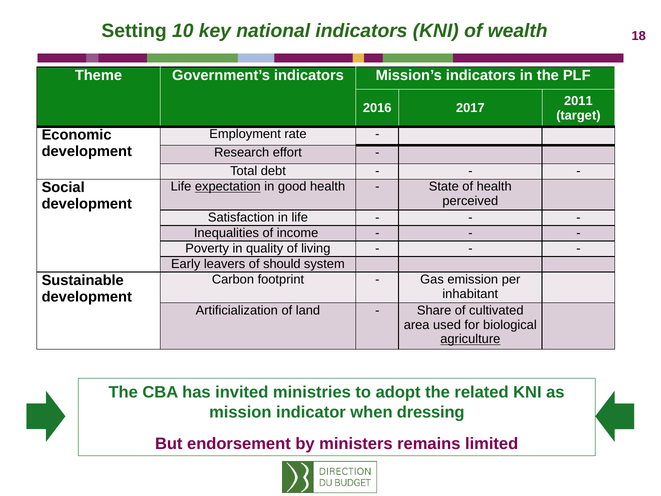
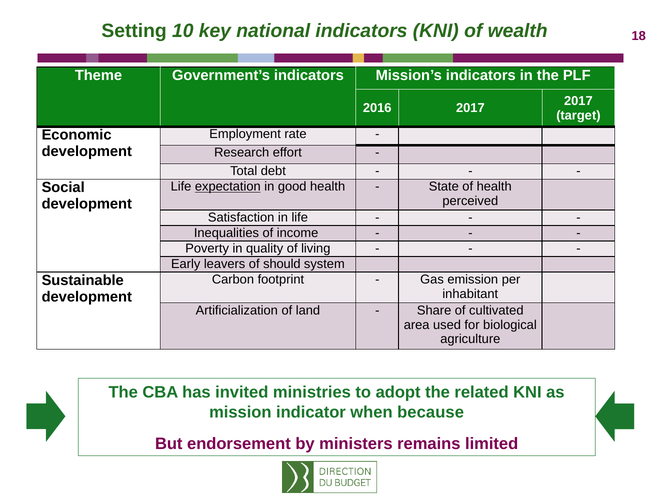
2011 at (578, 101): 2011 -> 2017
agriculture underline: present -> none
dressing: dressing -> because
